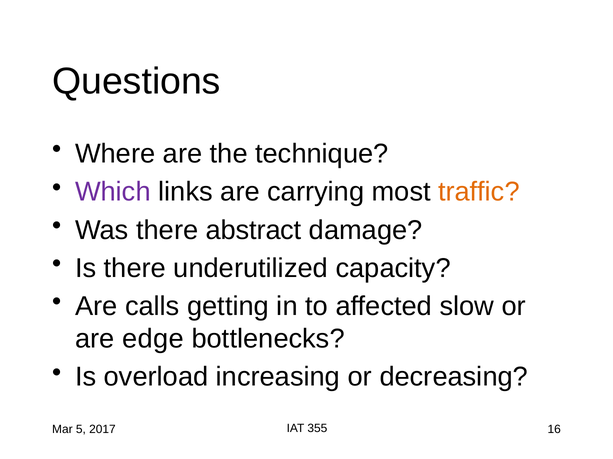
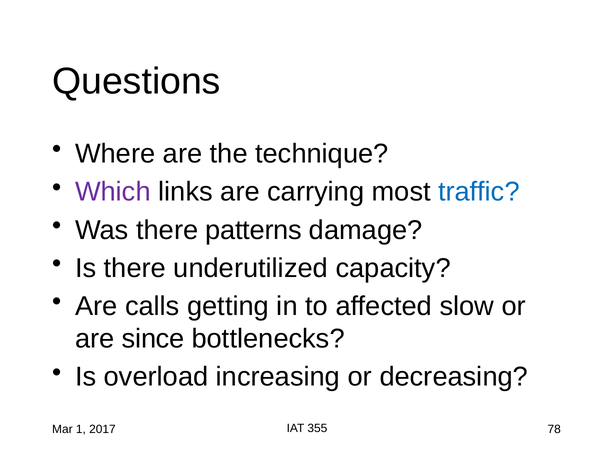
traffic colour: orange -> blue
abstract: abstract -> patterns
edge: edge -> since
16: 16 -> 78
5: 5 -> 1
